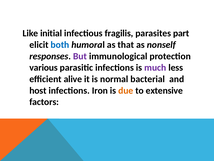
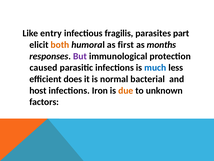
initial: initial -> entry
both colour: blue -> orange
that: that -> first
nonself: nonself -> months
various: various -> caused
much colour: purple -> blue
alive: alive -> does
extensive: extensive -> unknown
